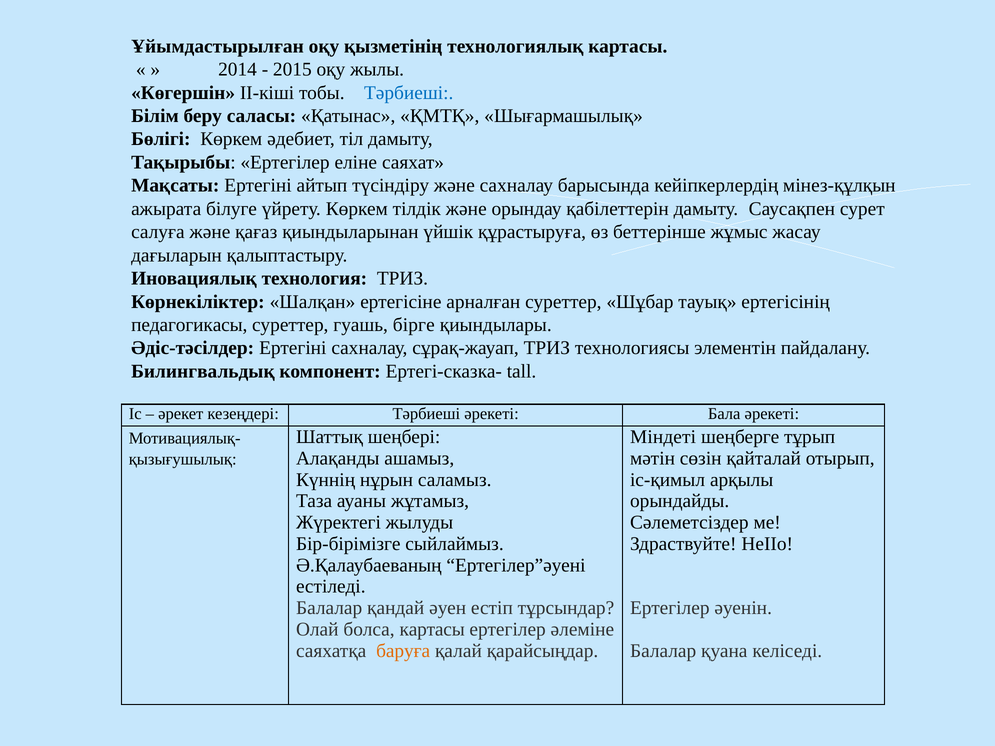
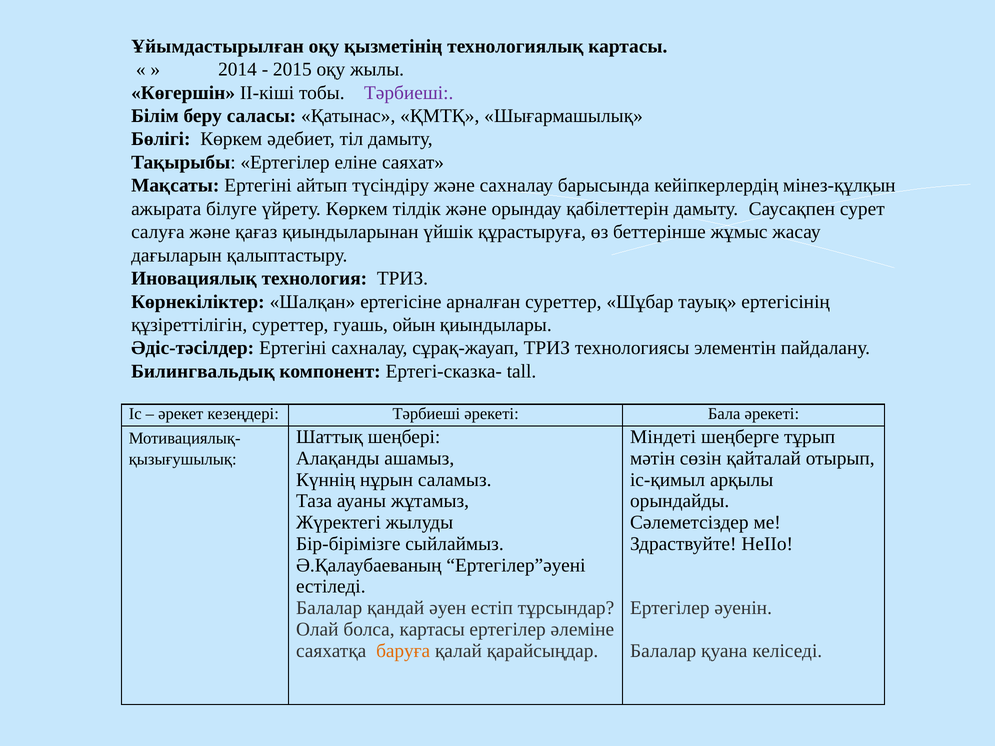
Тәрбиеші at (409, 93) colour: blue -> purple
педагогикасы: педагогикасы -> құзіреттілігін
бірге: бірге -> ойын
